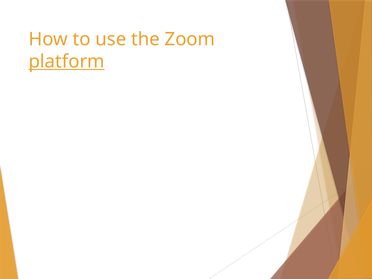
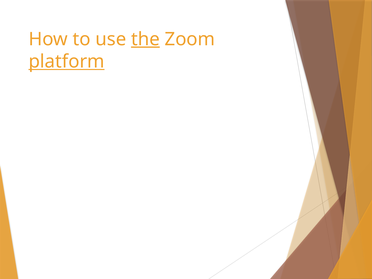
the underline: none -> present
